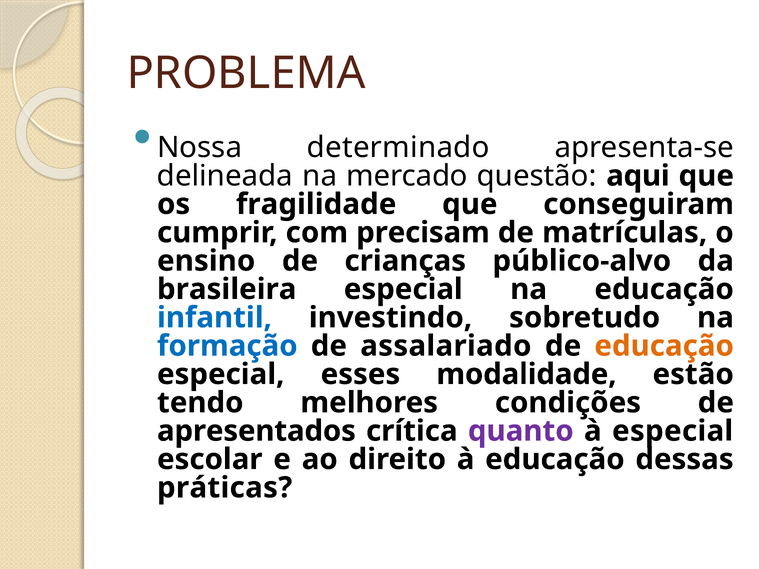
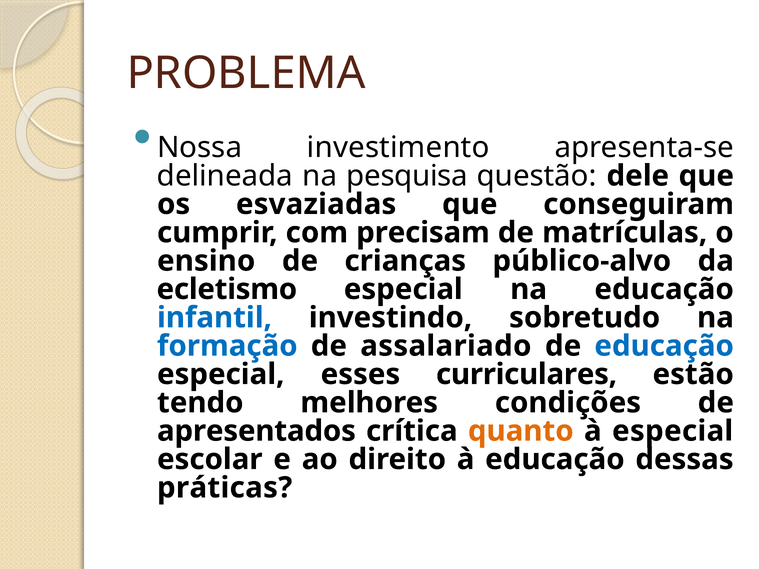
determinado: determinado -> investimento
mercado: mercado -> pesquisa
aqui: aqui -> dele
fragilidade: fragilidade -> esvaziadas
brasileira: brasileira -> ecletismo
educação at (664, 346) colour: orange -> blue
modalidade: modalidade -> curriculares
quanto colour: purple -> orange
